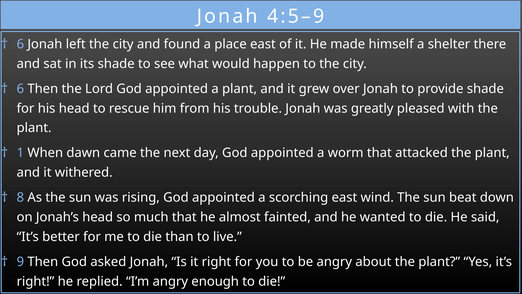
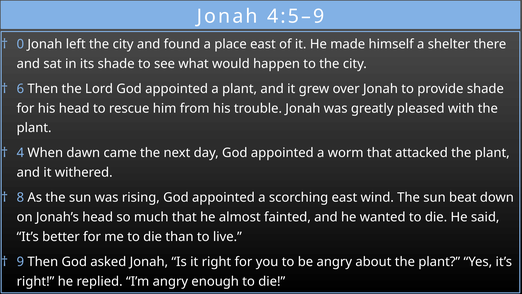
6 at (20, 44): 6 -> 0
1: 1 -> 4
